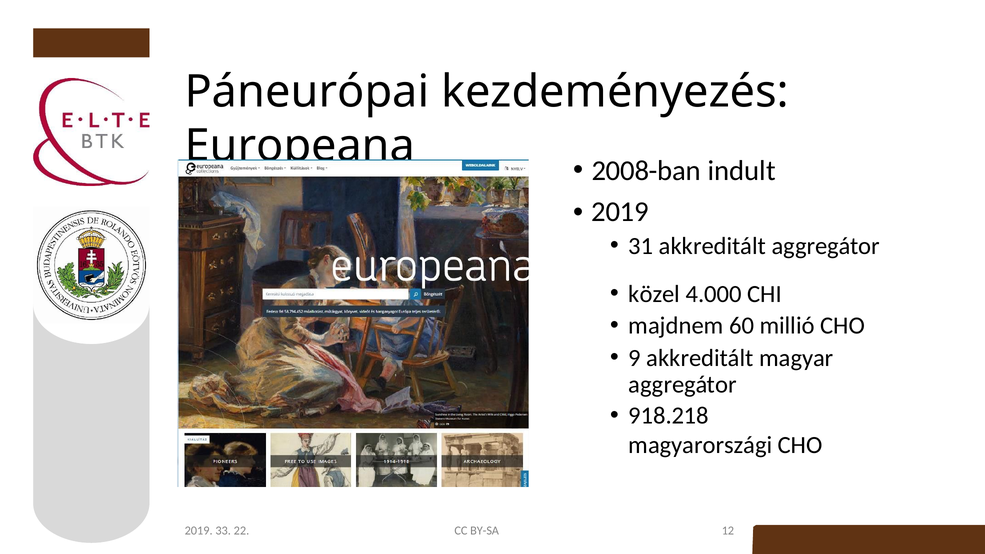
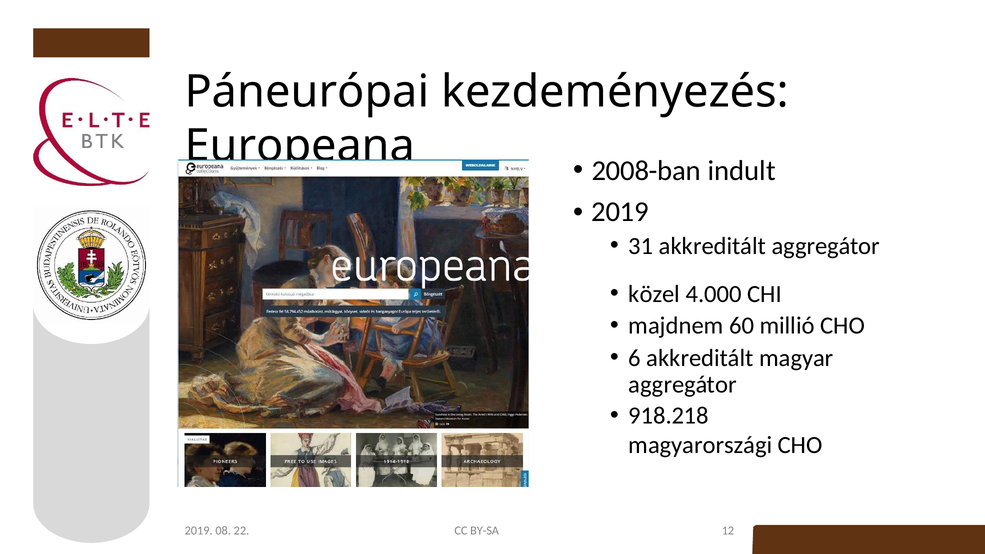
9: 9 -> 6
33: 33 -> 08
